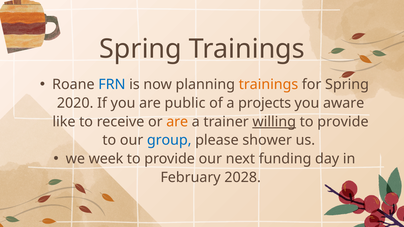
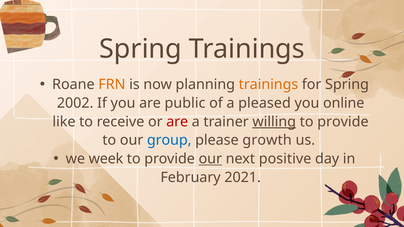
FRN colour: blue -> orange
2020: 2020 -> 2002
projects: projects -> pleased
aware: aware -> online
are at (177, 122) colour: orange -> red
shower: shower -> growth
our at (210, 159) underline: none -> present
funding: funding -> positive
2028: 2028 -> 2021
